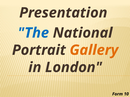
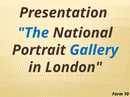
Gallery colour: orange -> blue
